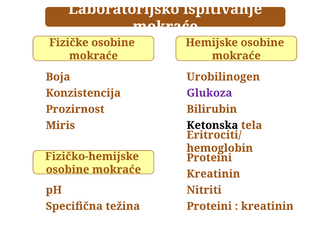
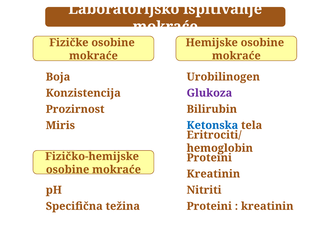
Ketonska colour: black -> blue
